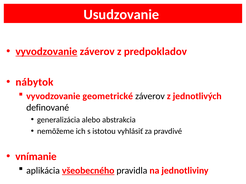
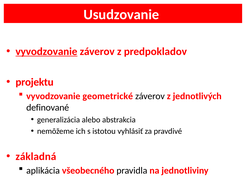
nábytok: nábytok -> projektu
vnímanie: vnímanie -> základná
všeobecného underline: present -> none
